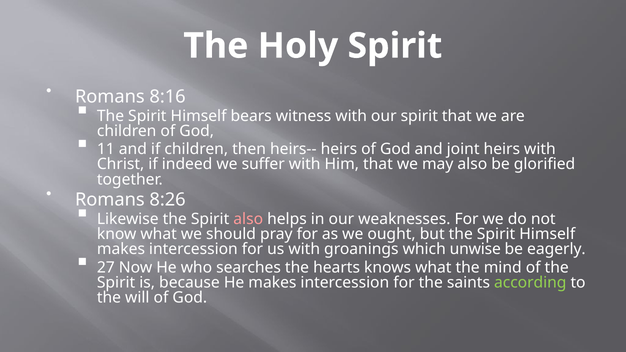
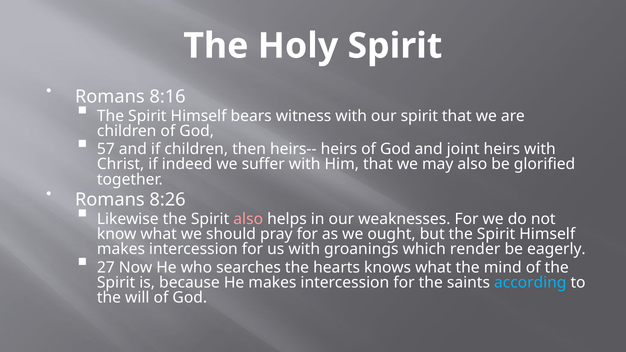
11: 11 -> 57
unwise: unwise -> render
according colour: light green -> light blue
